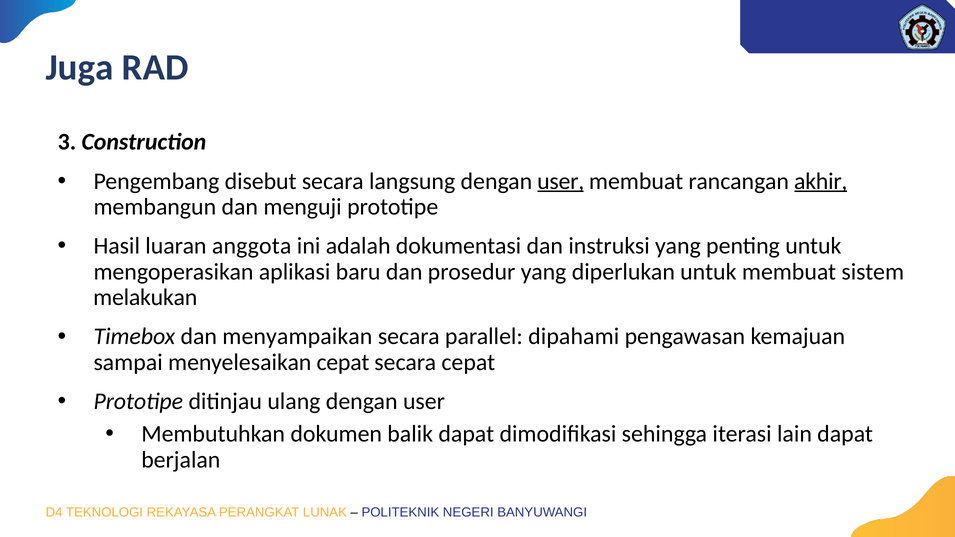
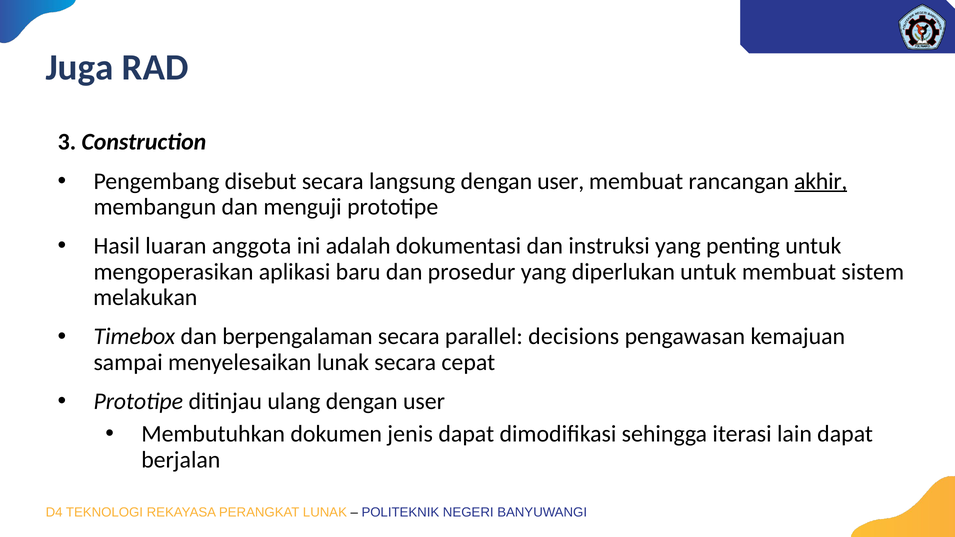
user at (561, 181) underline: present -> none
menyampaikan: menyampaikan -> berpengalaman
dipahami: dipahami -> decisions
menyelesaikan cepat: cepat -> lunak
balik: balik -> jenis
